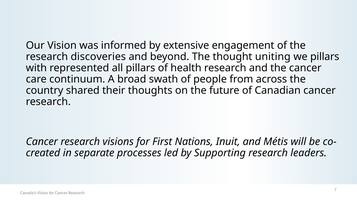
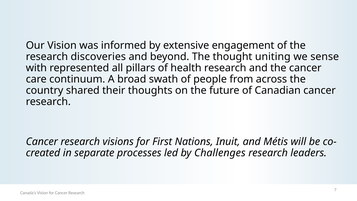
we pillars: pillars -> sense
Supporting: Supporting -> Challenges
